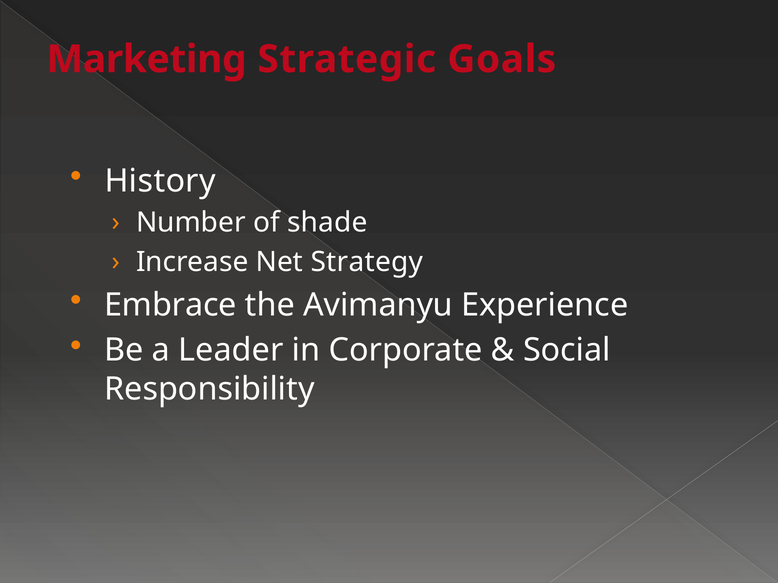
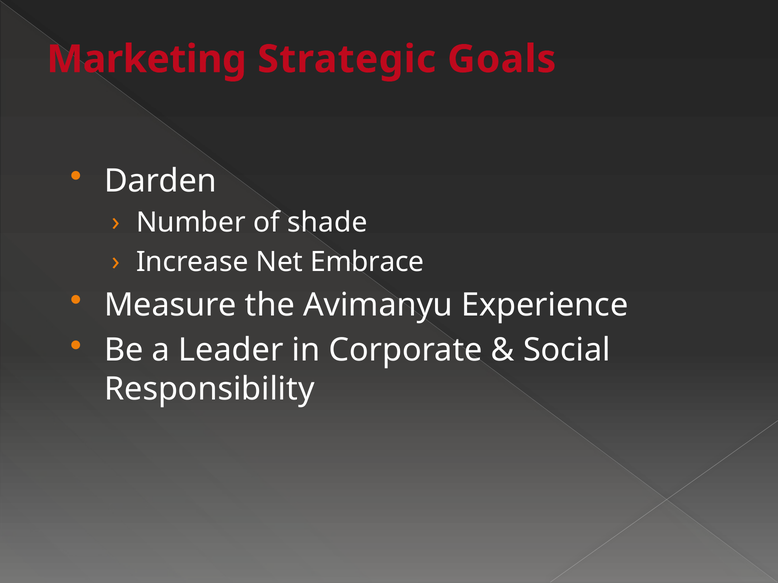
History: History -> Darden
Strategy: Strategy -> Embrace
Embrace: Embrace -> Measure
